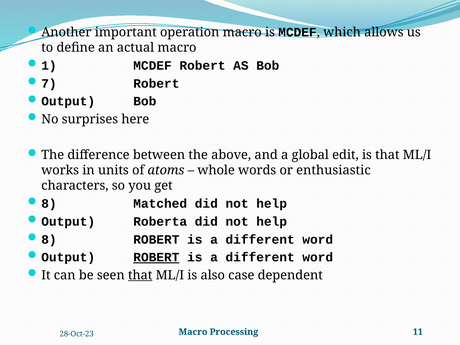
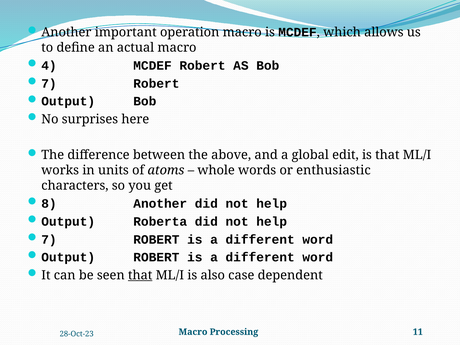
1: 1 -> 4
8 Matched: Matched -> Another
8 at (49, 239): 8 -> 7
ROBERT at (156, 257) underline: present -> none
